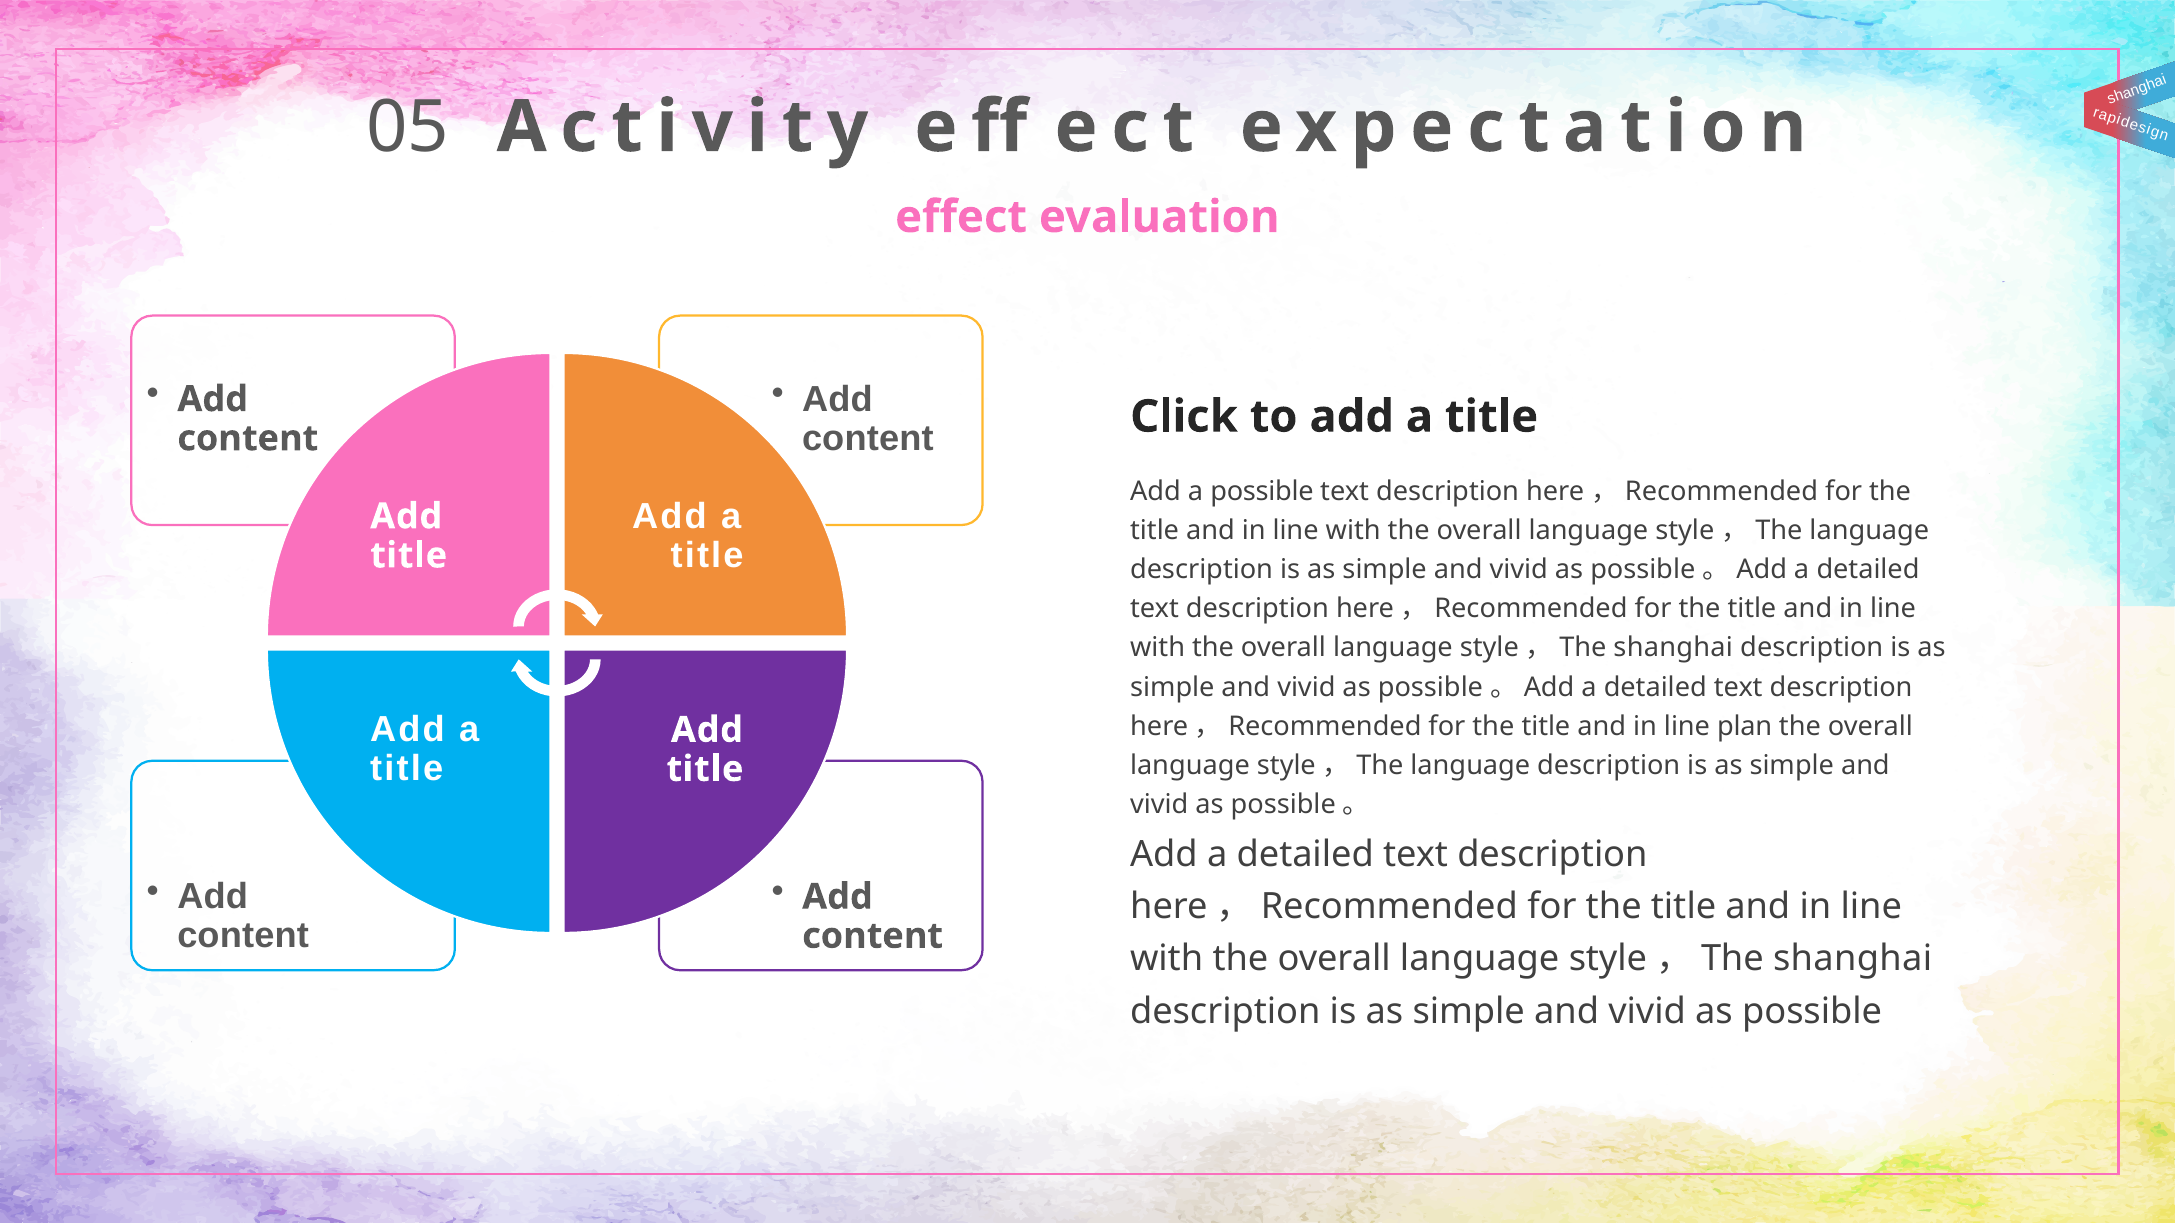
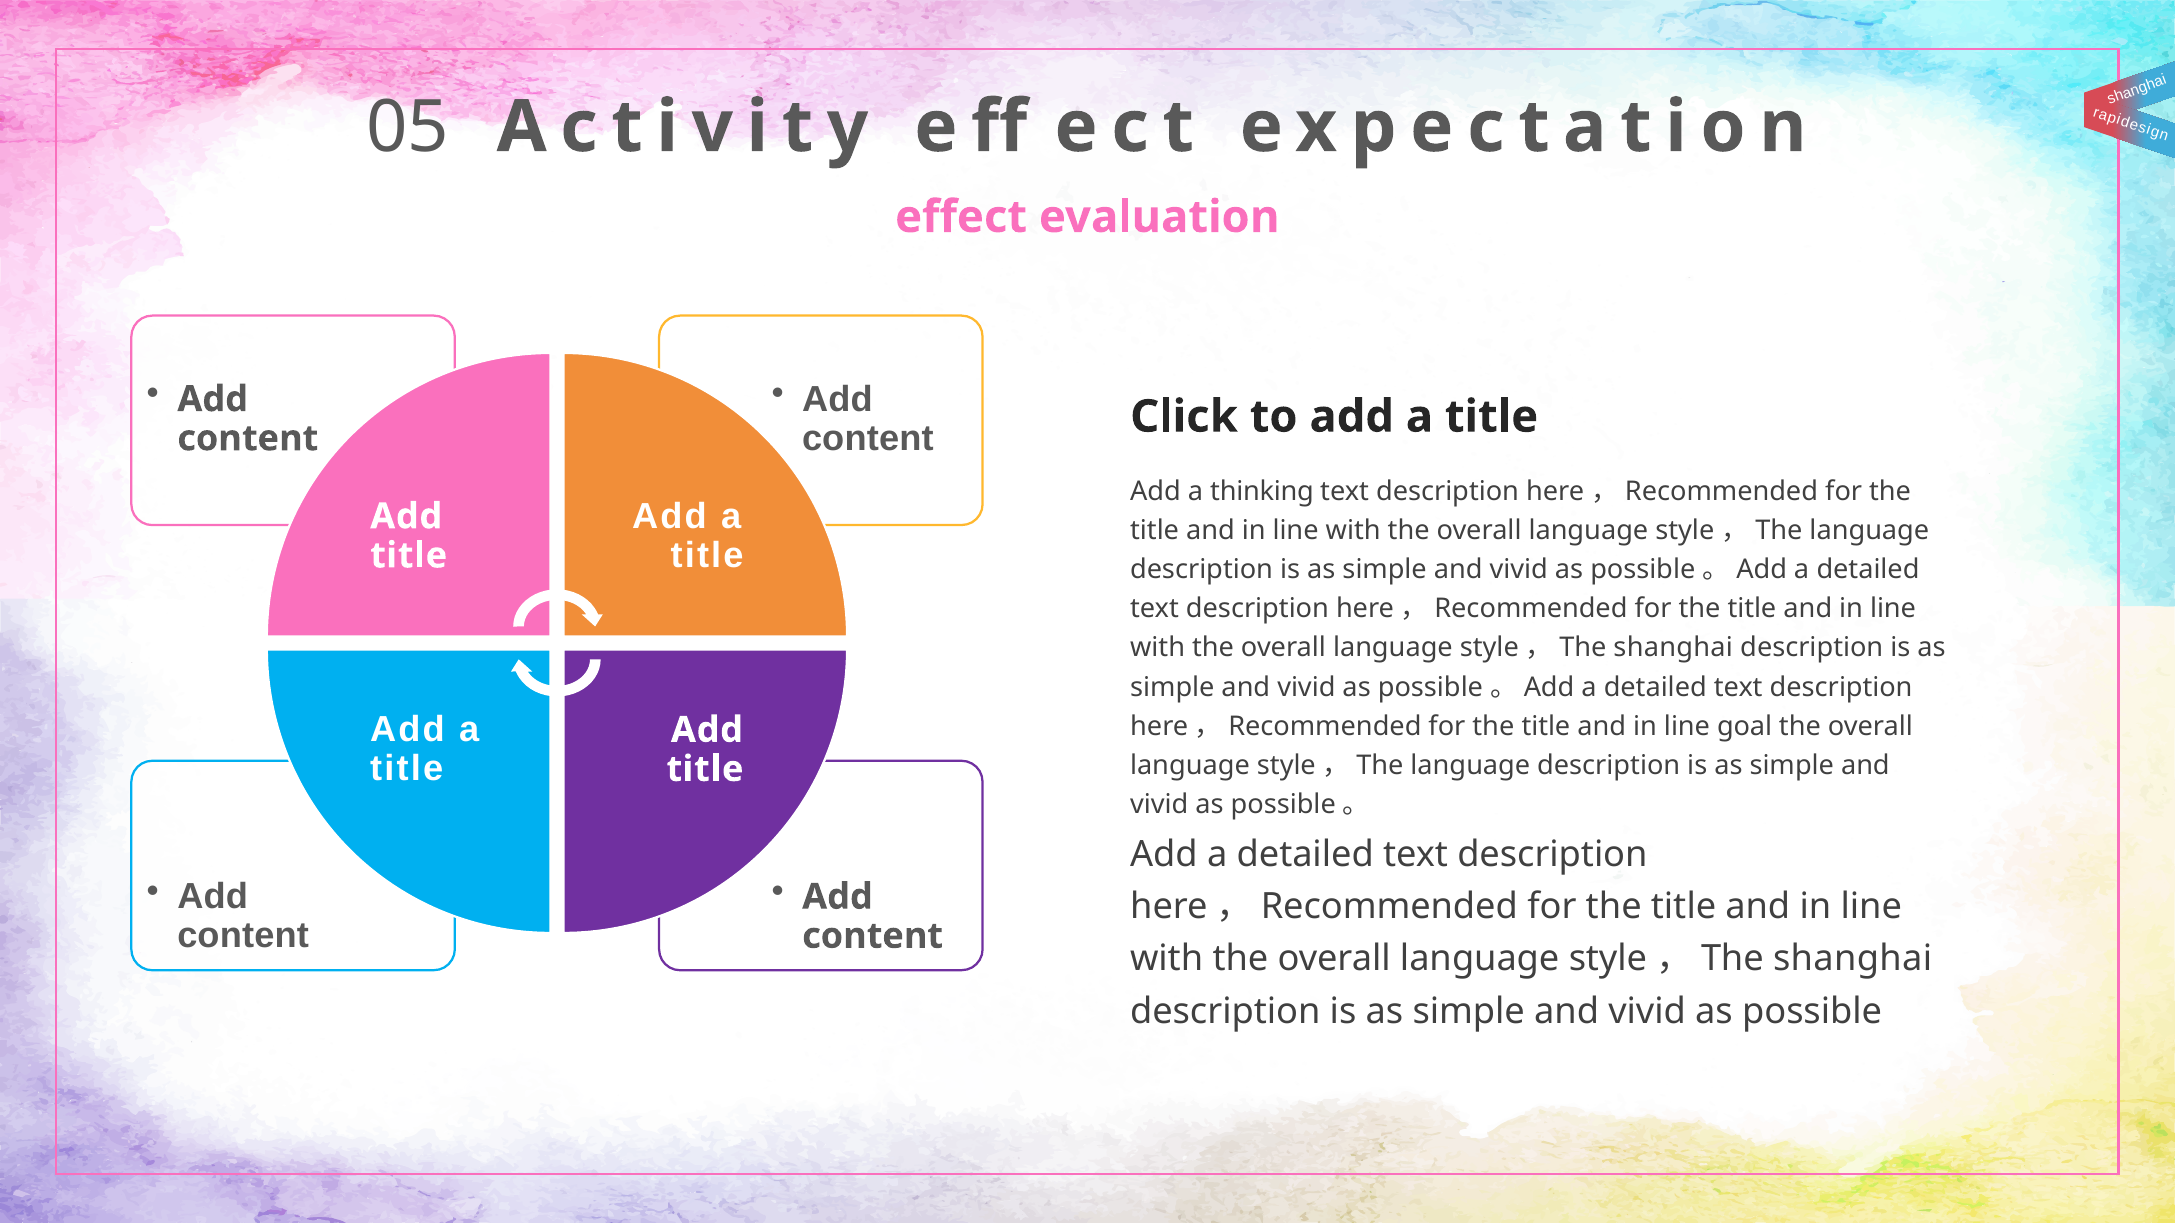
a possible: possible -> thinking
plan: plan -> goal
